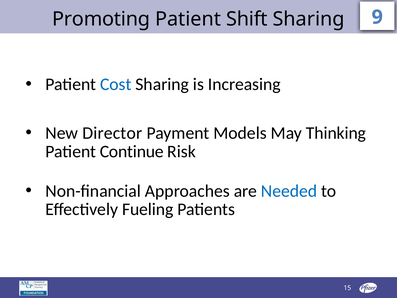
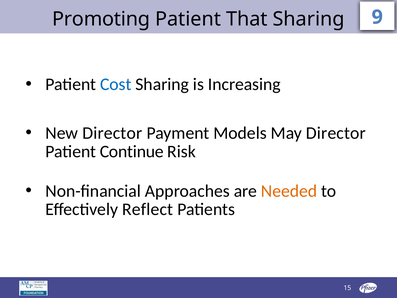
Shift: Shift -> That
May Thinking: Thinking -> Director
Needed colour: blue -> orange
Fueling: Fueling -> Reflect
